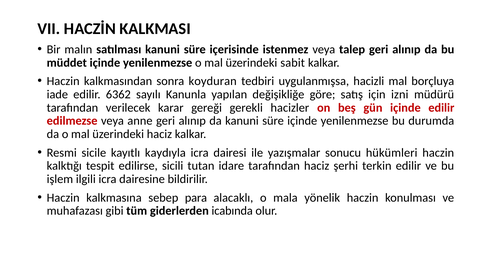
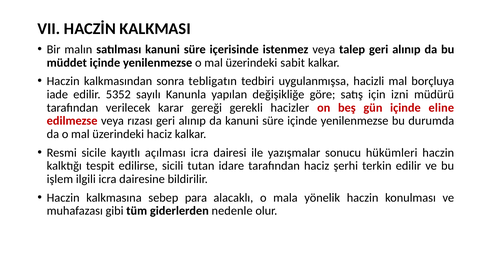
koyduran: koyduran -> tebligatın
6362: 6362 -> 5352
içinde edilir: edilir -> eline
anne: anne -> rızası
kaydıyla: kaydıyla -> açılması
icabında: icabında -> nedenle
